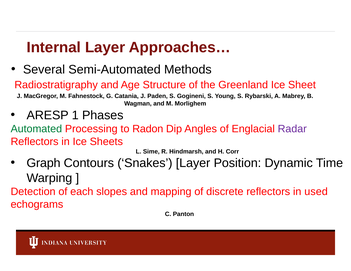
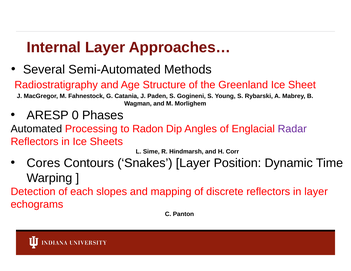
1: 1 -> 0
Automated colour: green -> black
Graph: Graph -> Cores
in used: used -> layer
